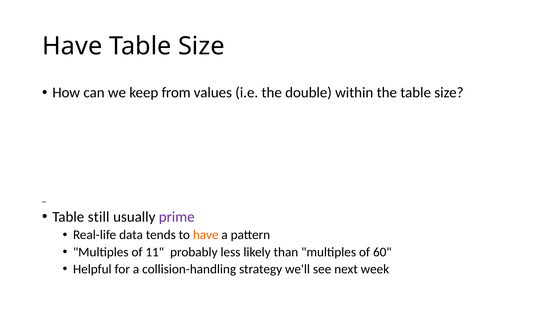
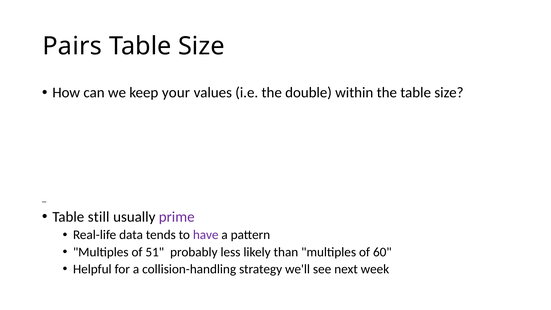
Have at (72, 46): Have -> Pairs
from: from -> your
have at (206, 235) colour: orange -> purple
11: 11 -> 51
